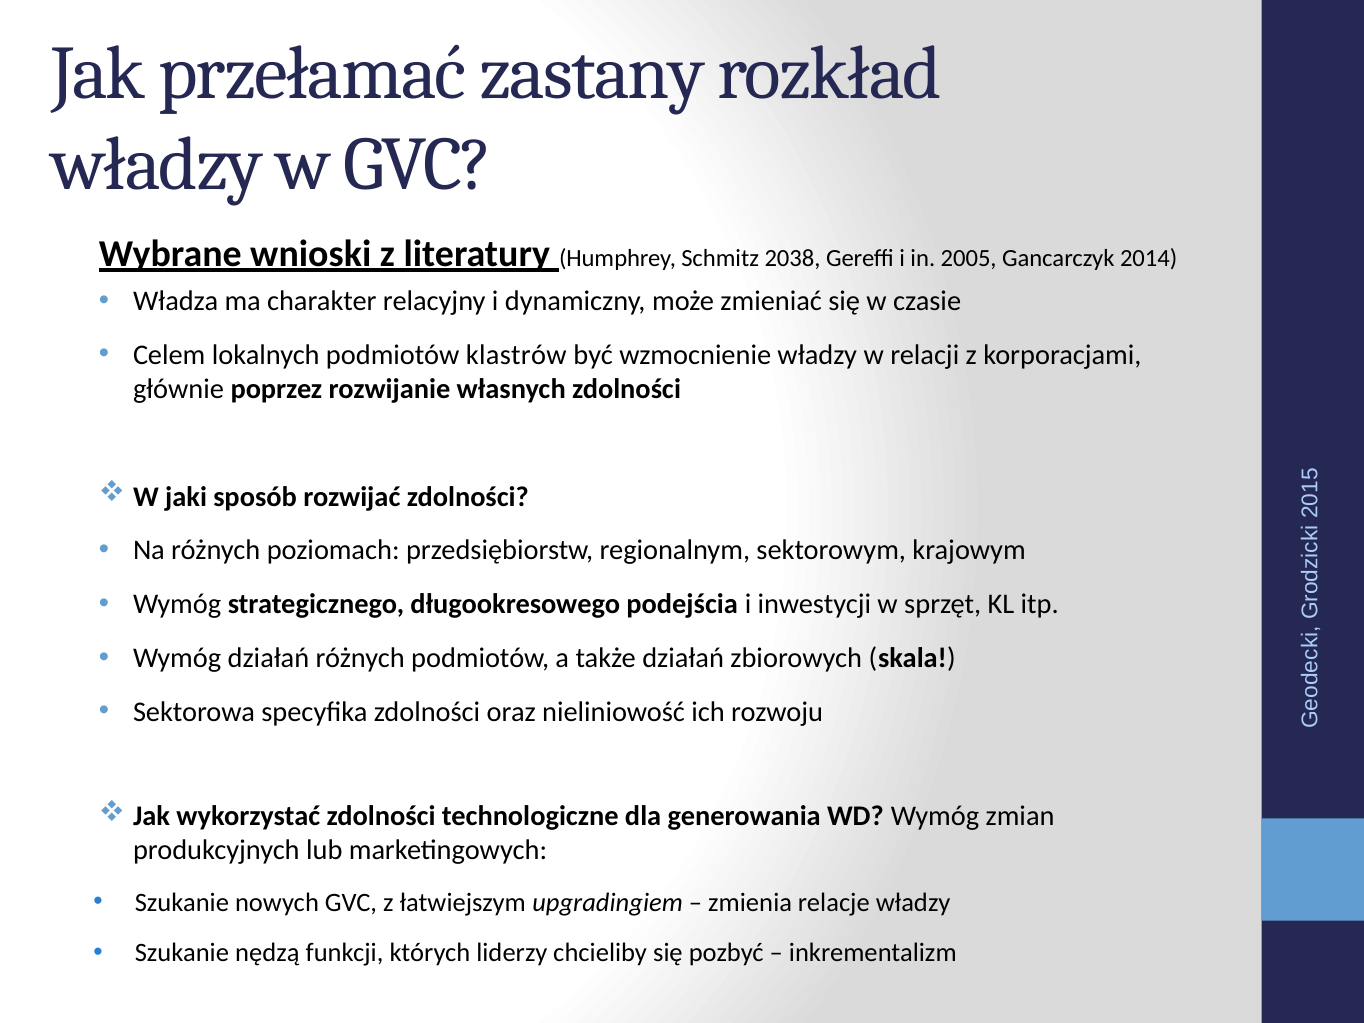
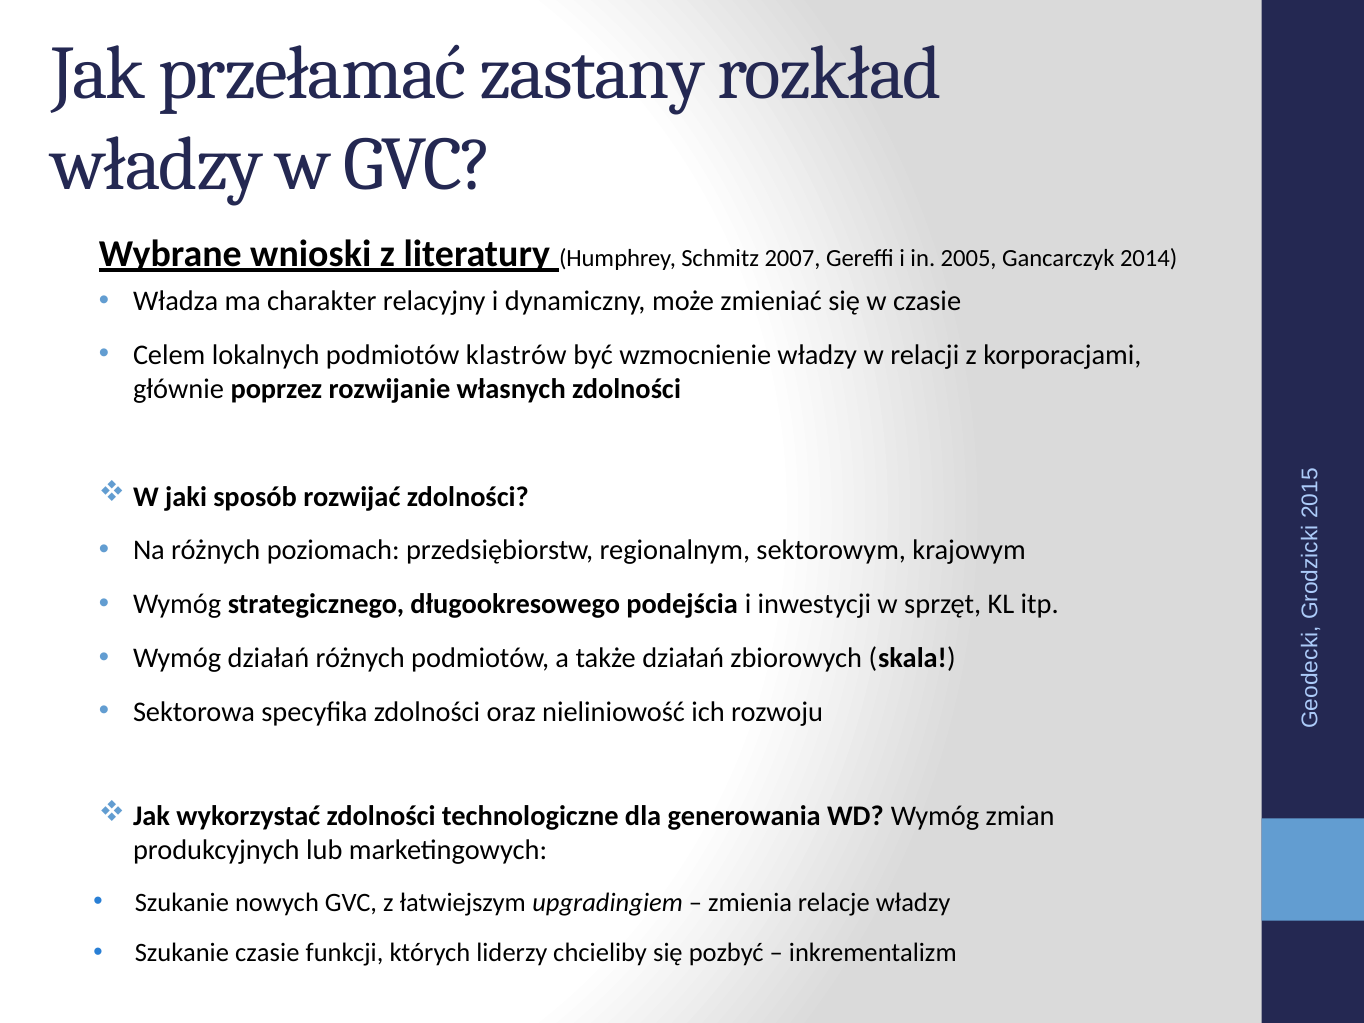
2038: 2038 -> 2007
Szukanie nędzą: nędzą -> czasie
